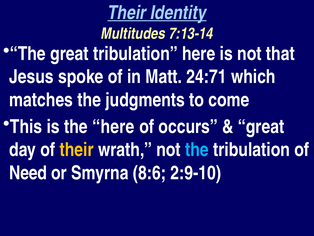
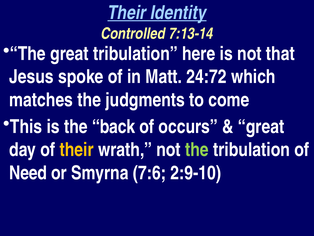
Multitudes: Multitudes -> Controlled
24:71: 24:71 -> 24:72
the here: here -> back
the at (197, 150) colour: light blue -> light green
8:6: 8:6 -> 7:6
